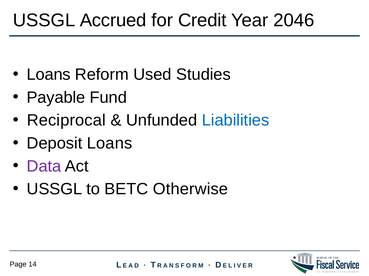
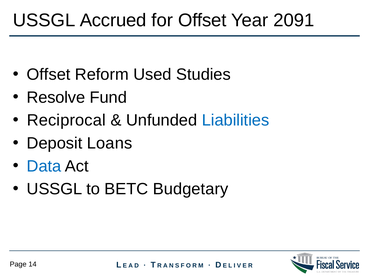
for Credit: Credit -> Offset
2046: 2046 -> 2091
Loans at (49, 75): Loans -> Offset
Payable: Payable -> Resolve
Data colour: purple -> blue
Otherwise: Otherwise -> Budgetary
